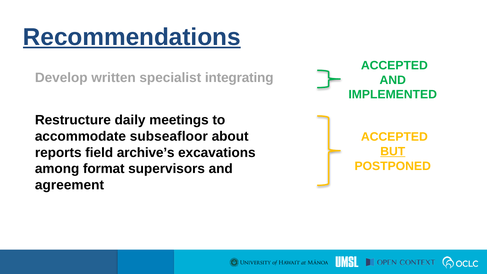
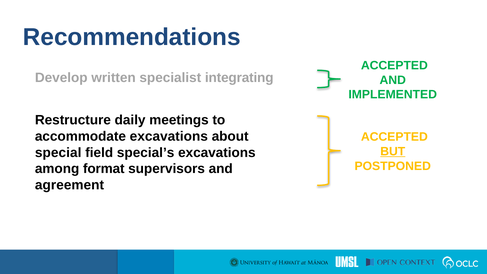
Recommendations underline: present -> none
accommodate subseafloor: subseafloor -> excavations
reports: reports -> special
archive’s: archive’s -> special’s
